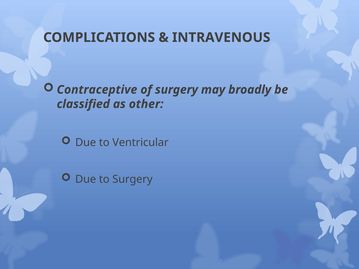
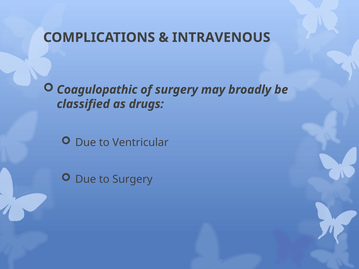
Contraceptive: Contraceptive -> Coagulopathic
other: other -> drugs
